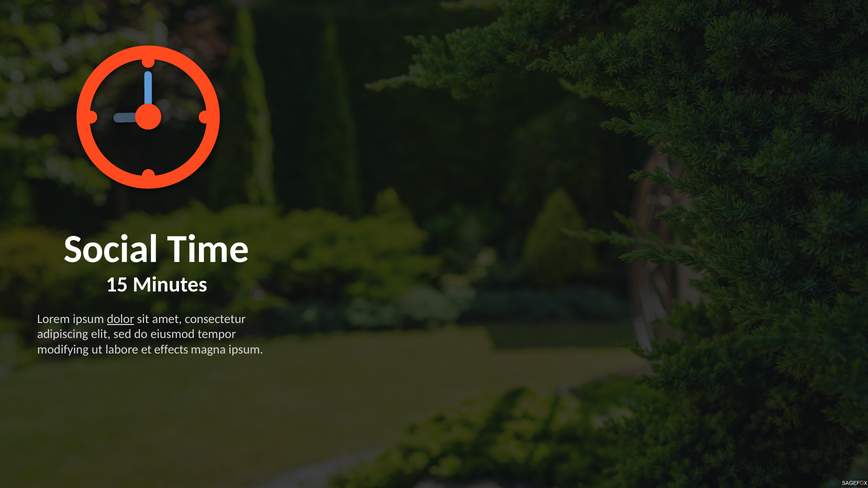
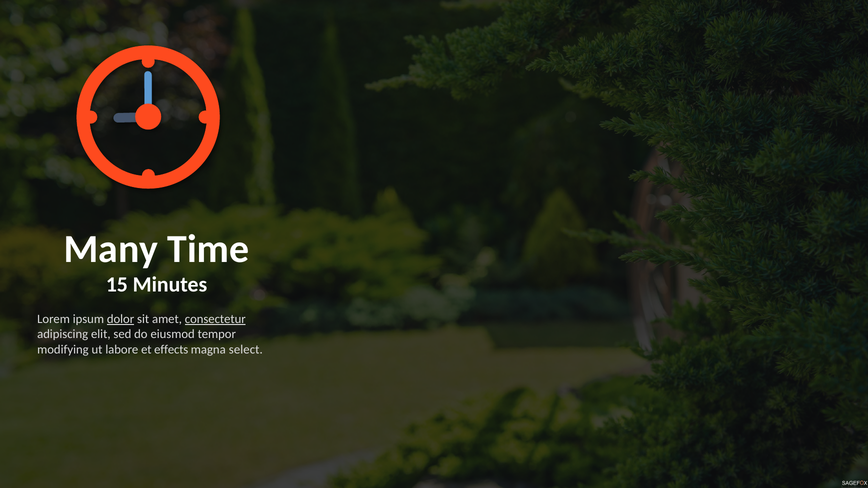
Social: Social -> Many
consectetur underline: none -> present
magna ipsum: ipsum -> select
